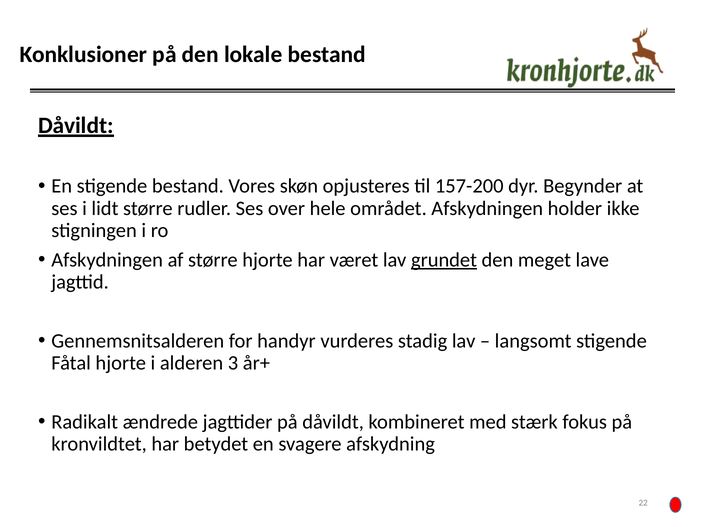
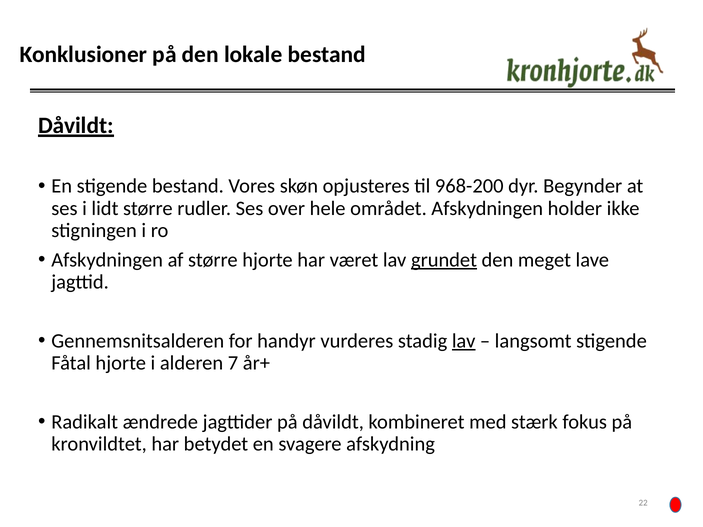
157-200: 157-200 -> 968-200
lav at (464, 341) underline: none -> present
3: 3 -> 7
